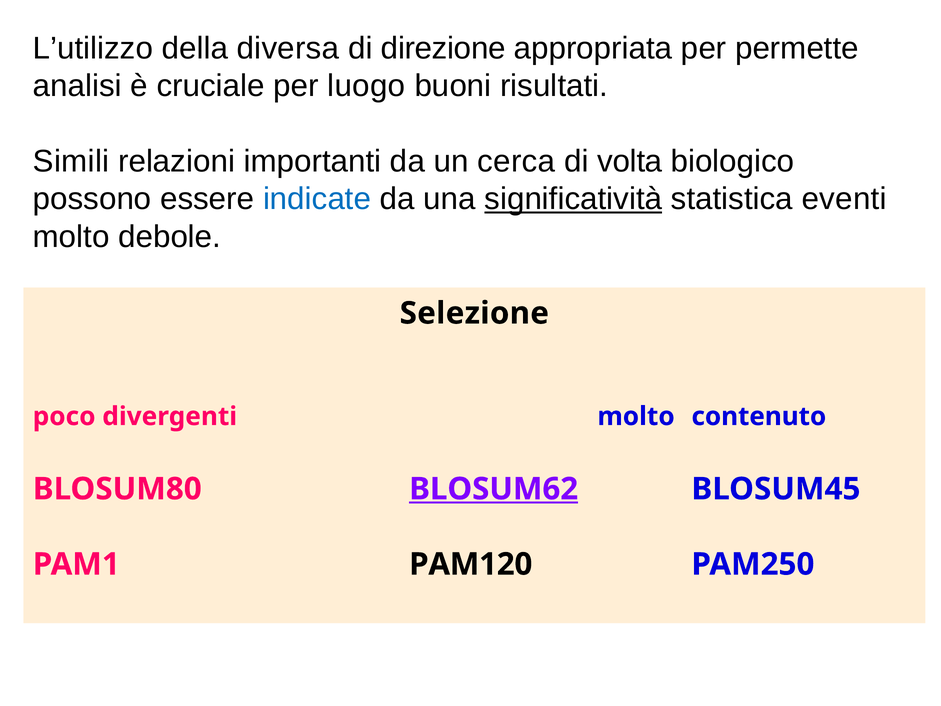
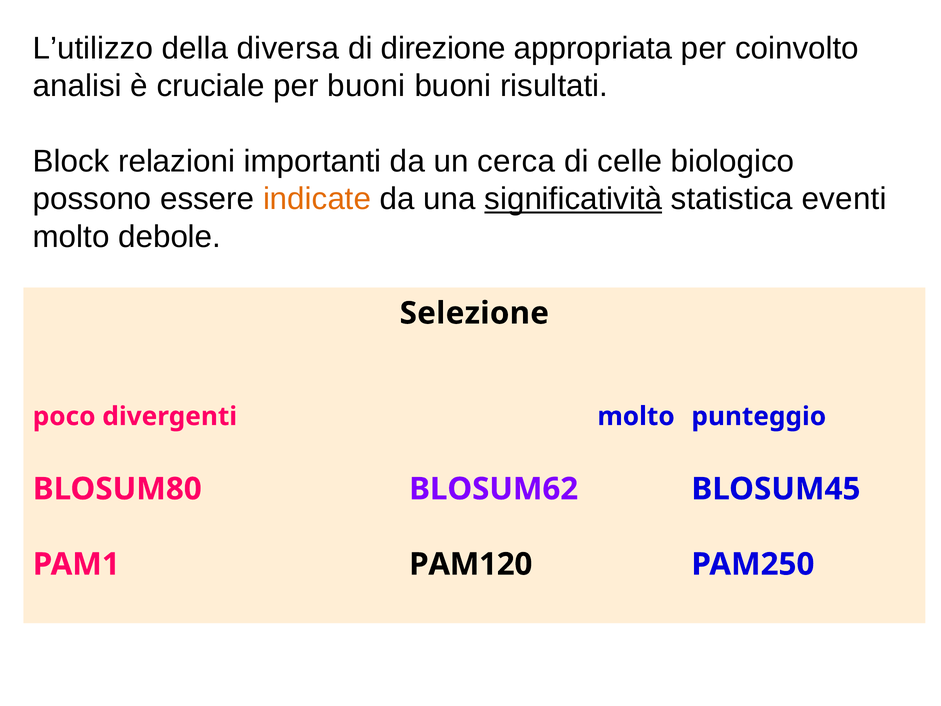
permette: permette -> coinvolto
per luogo: luogo -> buoni
Simili: Simili -> Block
volta: volta -> celle
indicate colour: blue -> orange
contenuto: contenuto -> punteggio
BLOSUM62 underline: present -> none
